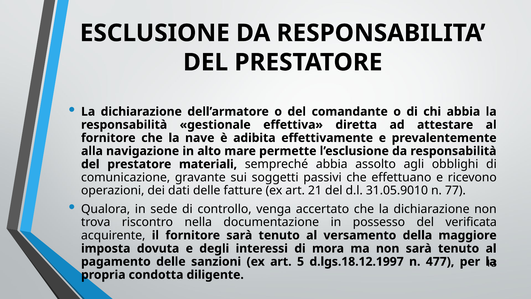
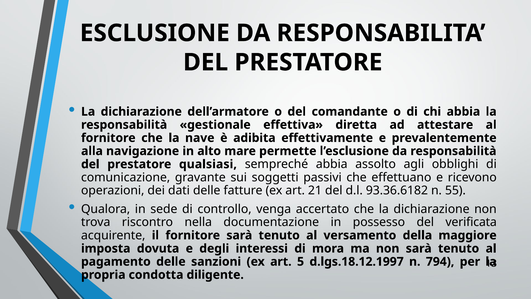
materiali: materiali -> qualsiasi
31.05.9010: 31.05.9010 -> 93.36.6182
77: 77 -> 55
477: 477 -> 794
